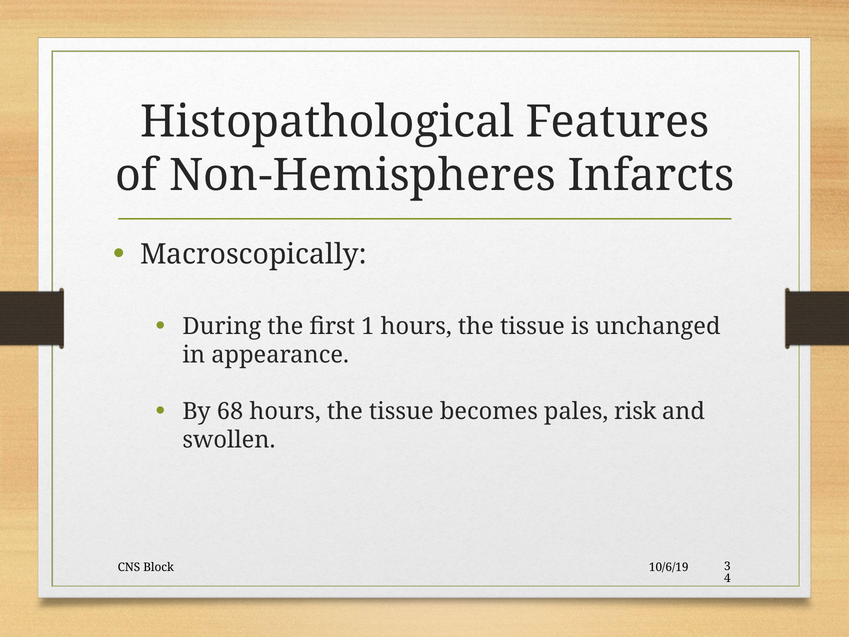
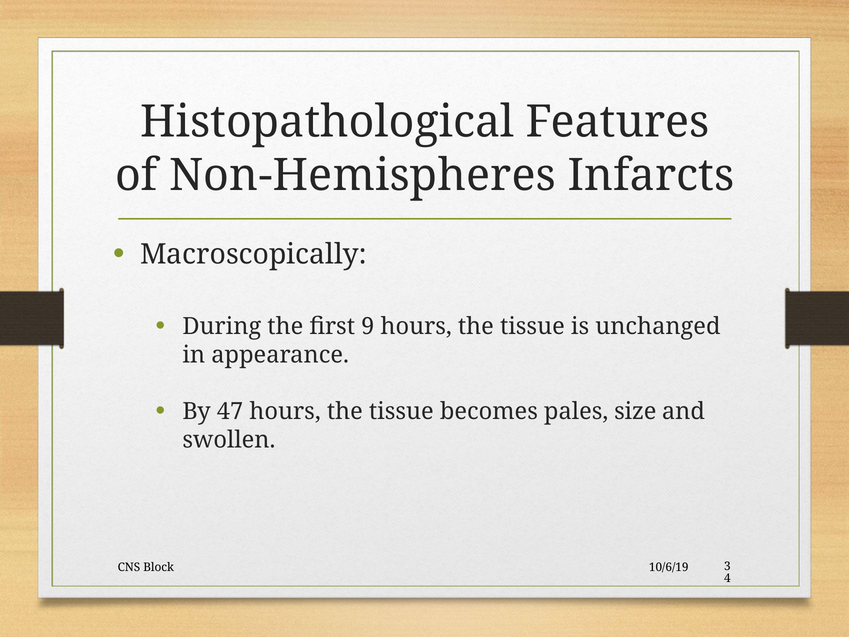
1: 1 -> 9
68: 68 -> 47
risk: risk -> size
